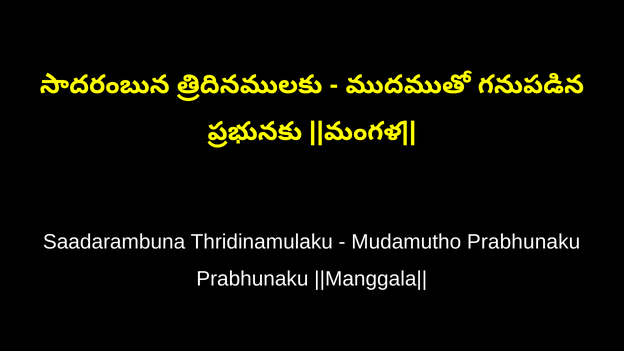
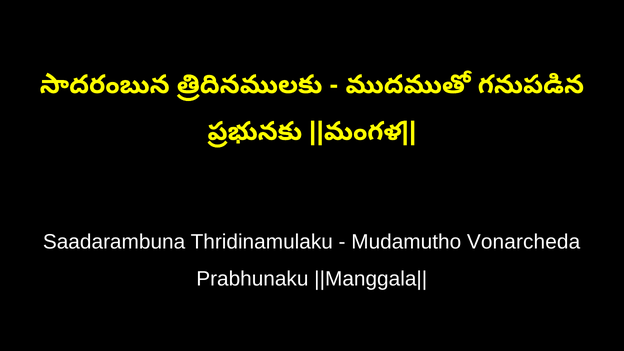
Mudamutho Prabhunaku: Prabhunaku -> Vonarcheda
